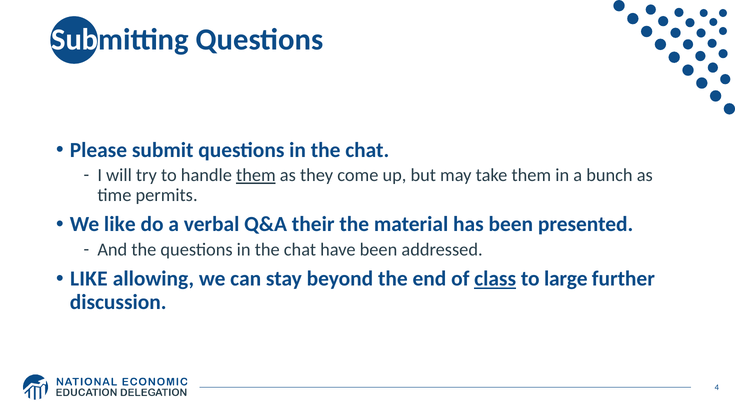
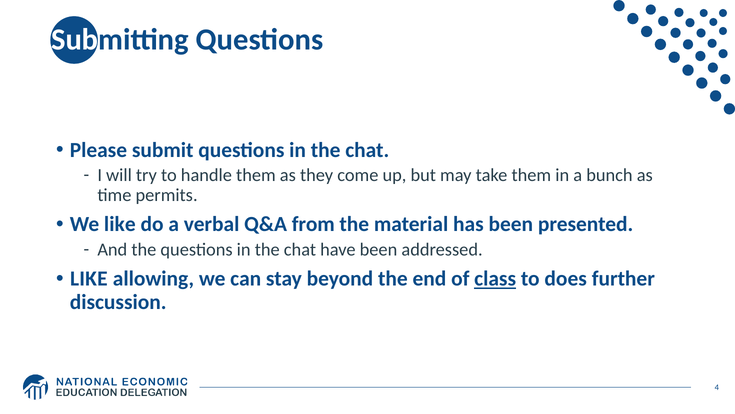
them at (256, 175) underline: present -> none
their: their -> from
large: large -> does
